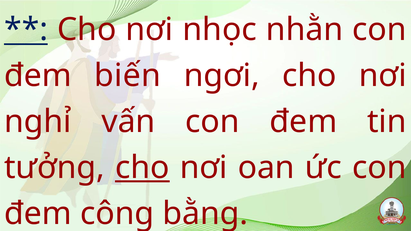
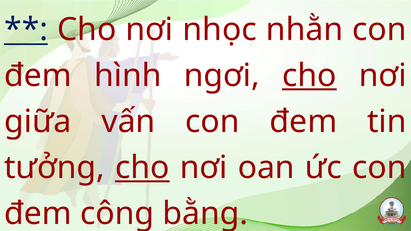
biến: biến -> hình
cho at (309, 76) underline: none -> present
nghỉ: nghỉ -> giữa
